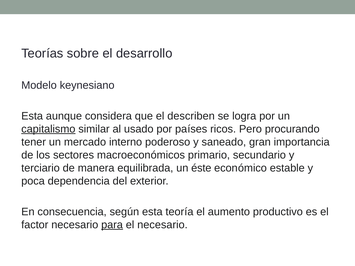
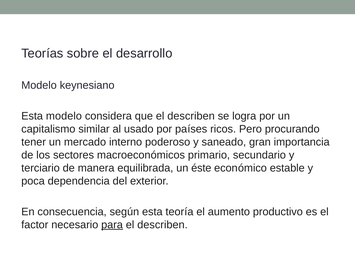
Esta aunque: aunque -> modelo
capitalismo underline: present -> none
necesario at (162, 225): necesario -> describen
